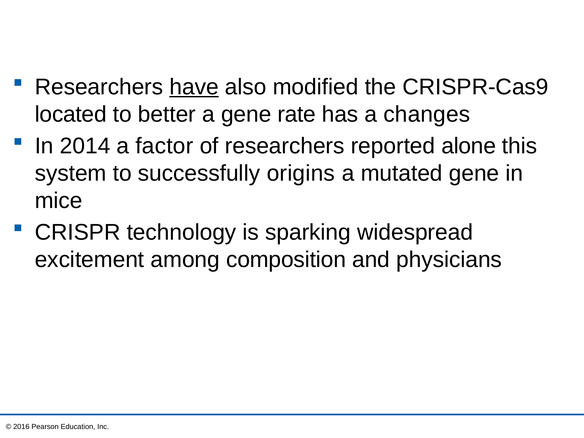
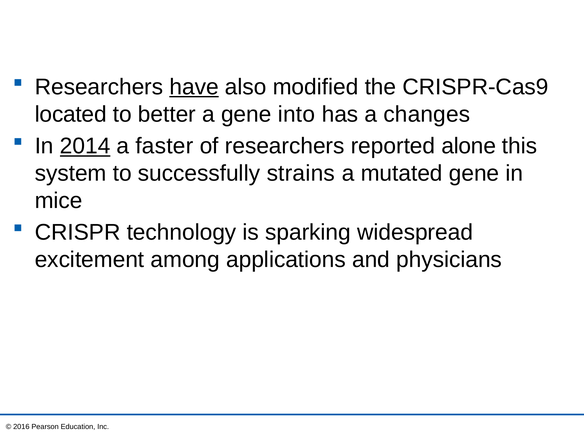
rate: rate -> into
2014 underline: none -> present
factor: factor -> faster
origins: origins -> strains
composition: composition -> applications
